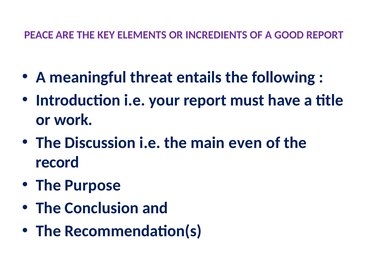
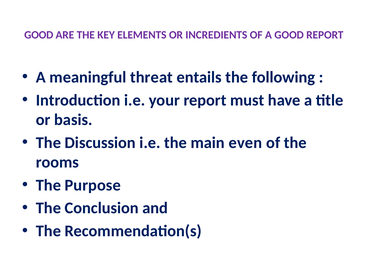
PEACE at (39, 35): PEACE -> GOOD
work: work -> basis
record: record -> rooms
